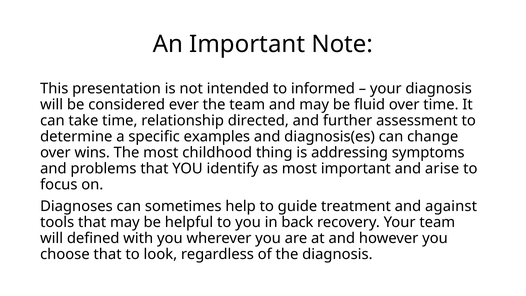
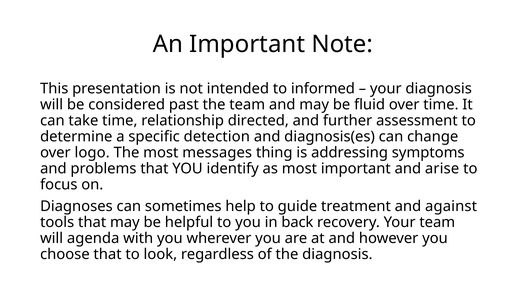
ever: ever -> past
examples: examples -> detection
wins: wins -> logo
childhood: childhood -> messages
defined: defined -> agenda
